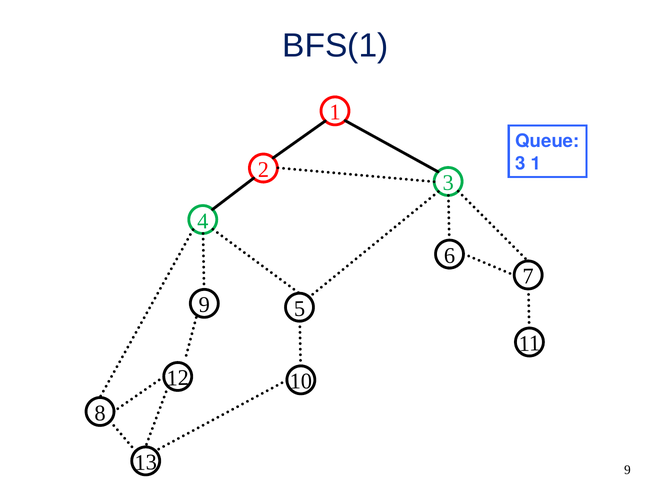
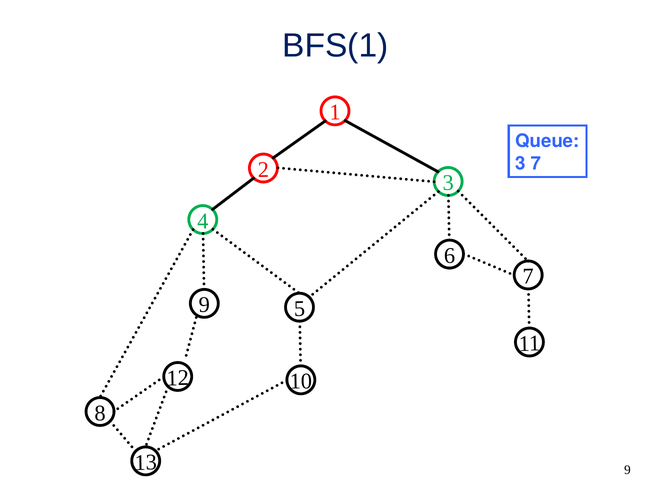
3 1: 1 -> 7
